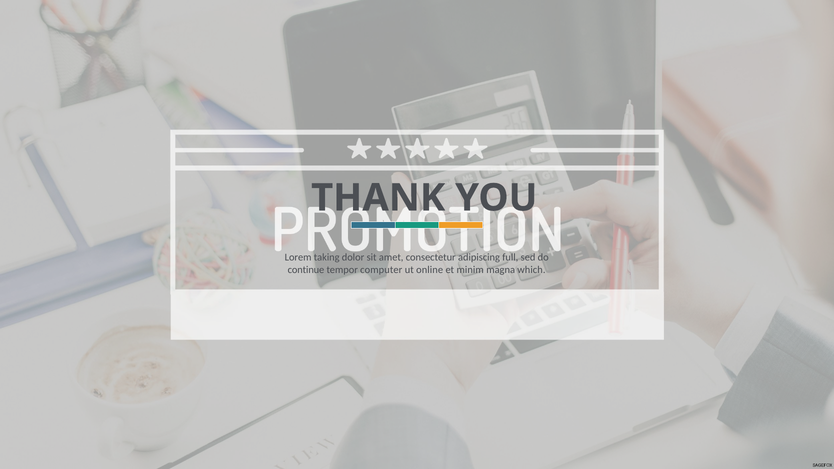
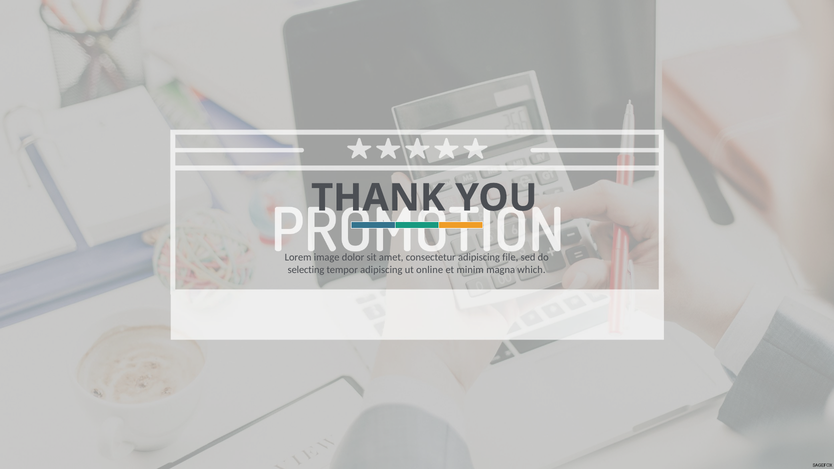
taking: taking -> image
full: full -> file
continue: continue -> selecting
tempor computer: computer -> adipiscing
